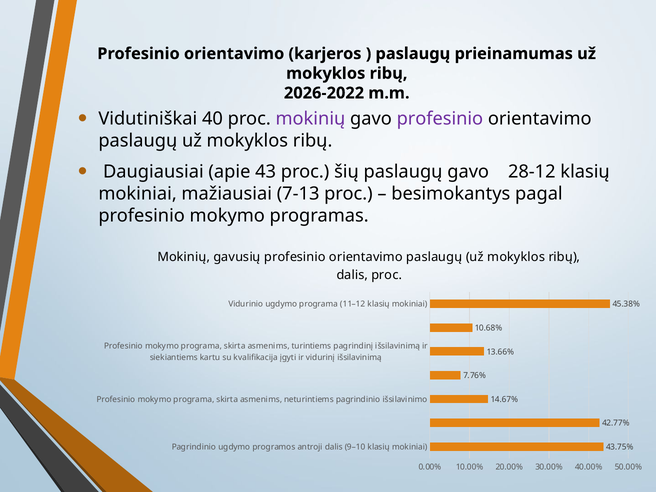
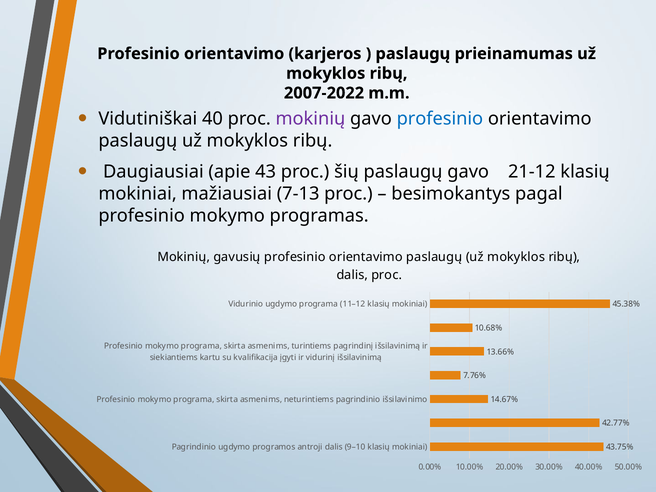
2026-2022: 2026-2022 -> 2007-2022
profesinio at (440, 119) colour: purple -> blue
28-12: 28-12 -> 21-12
